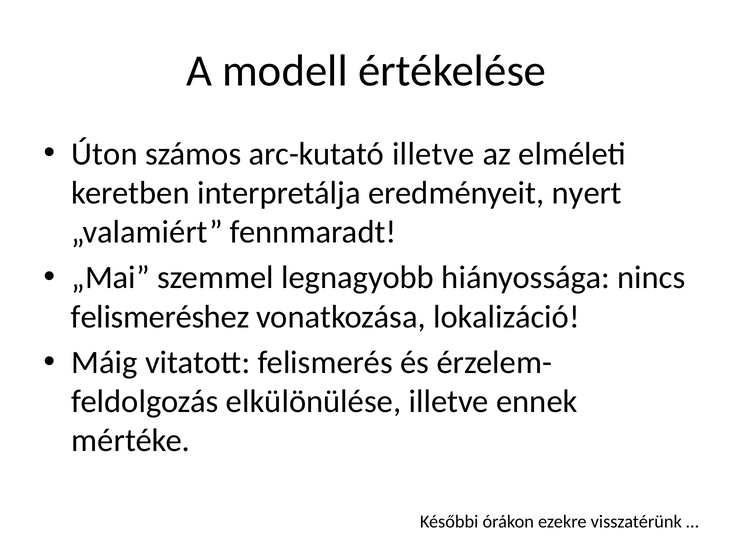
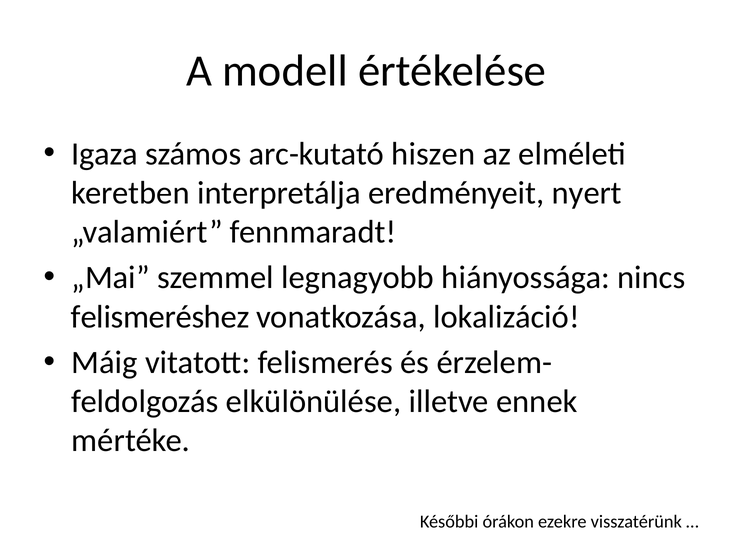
Úton: Úton -> Igaza
arc-kutató illetve: illetve -> hiszen
